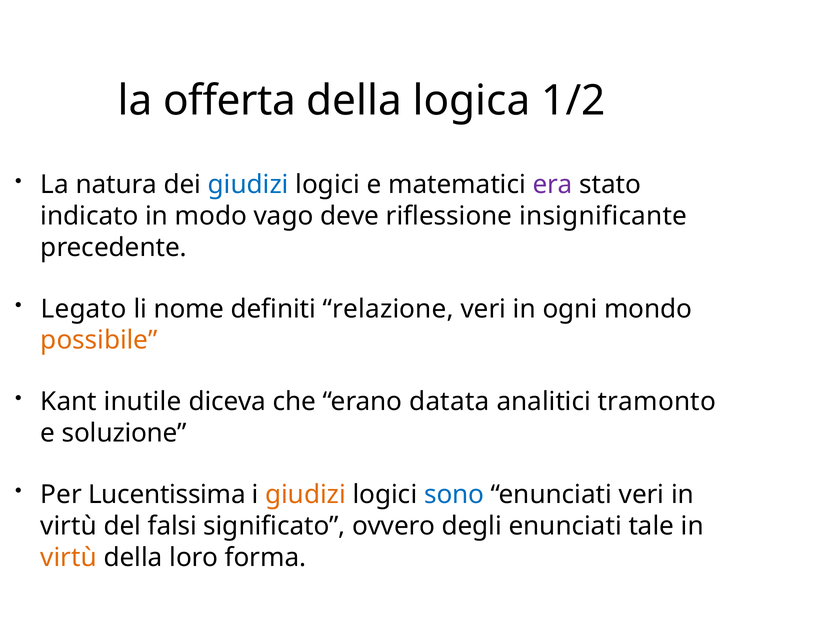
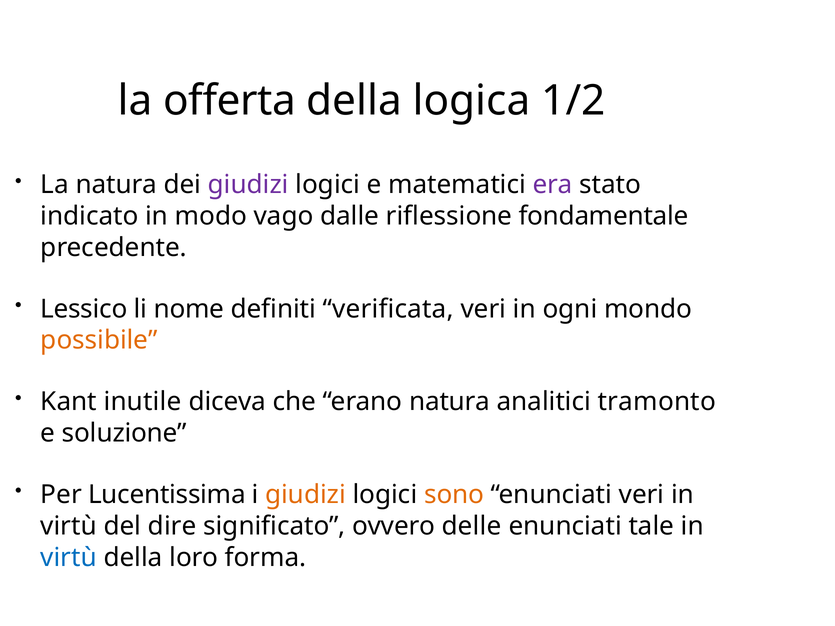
giudizi at (248, 185) colour: blue -> purple
deve: deve -> dalle
insignificante: insignificante -> fondamentale
Legato: Legato -> Lessico
relazione: relazione -> verificata
erano datata: datata -> natura
sono colour: blue -> orange
falsi: falsi -> dire
degli: degli -> delle
virtù at (69, 558) colour: orange -> blue
